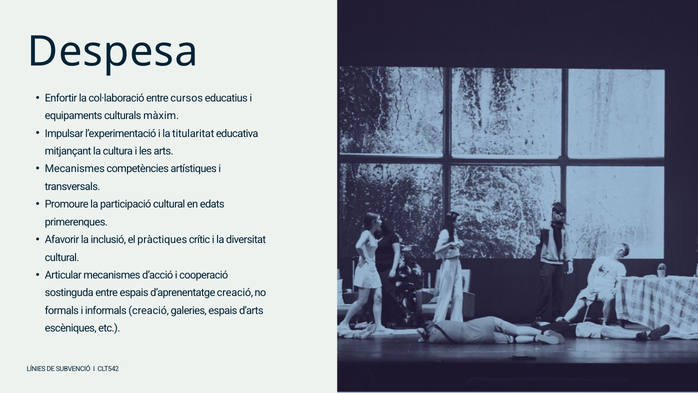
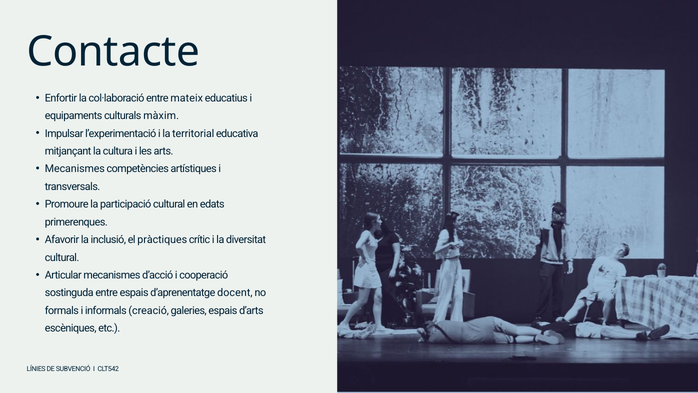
Despesa: Despesa -> Contacte
cursos: cursos -> mateix
titularitat: titularitat -> territorial
d’aprenentatge creació: creació -> docent
